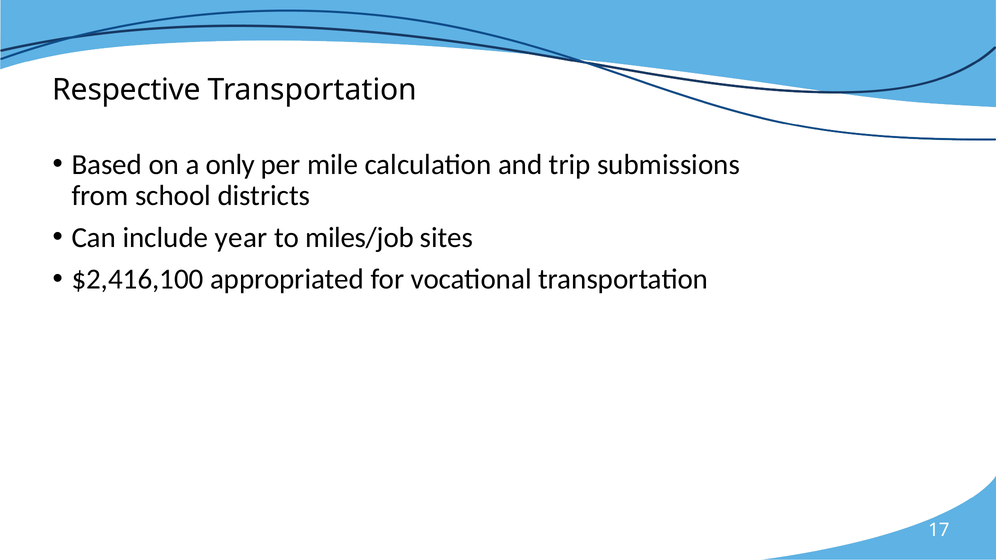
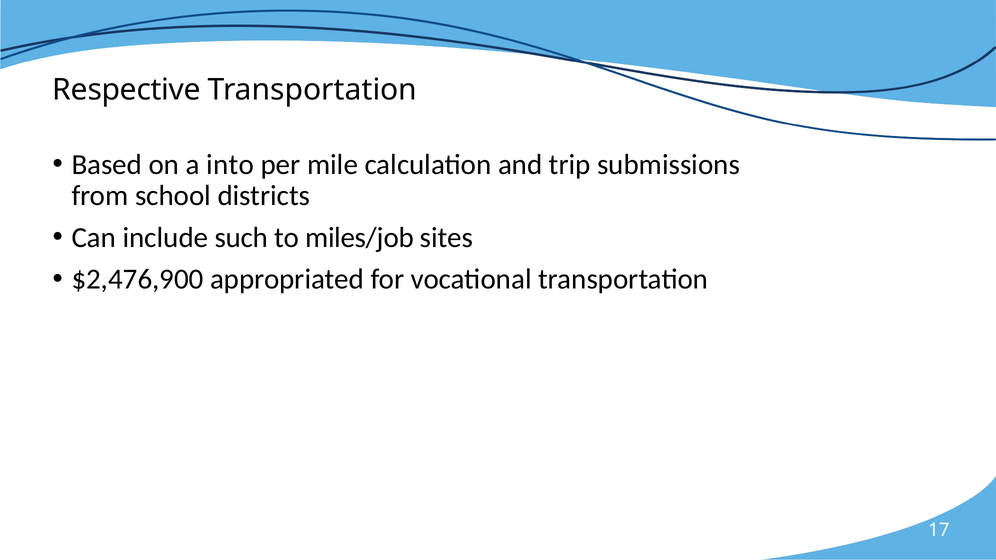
only: only -> into
year: year -> such
$2,416,100: $2,416,100 -> $2,476,900
